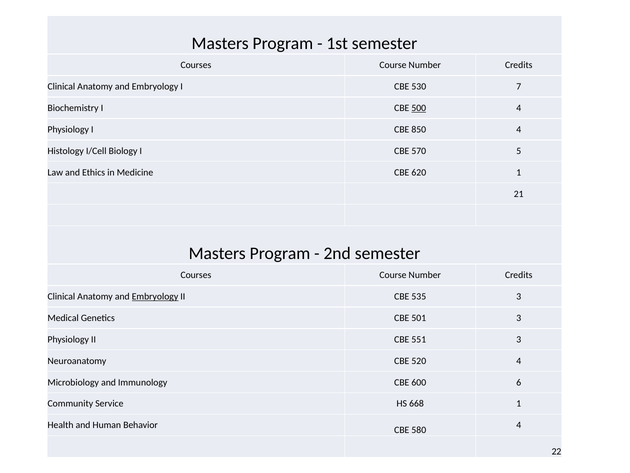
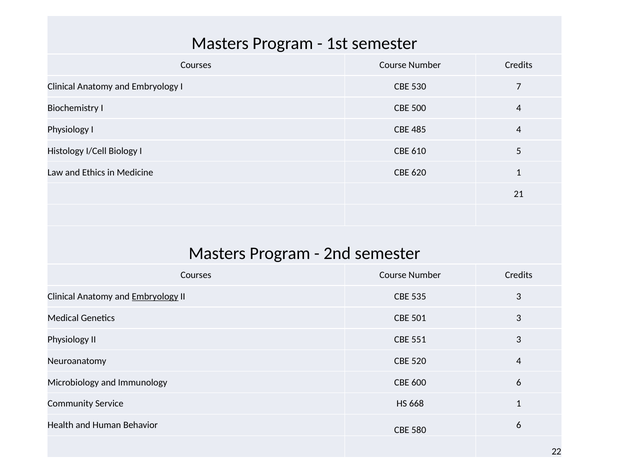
500 underline: present -> none
850: 850 -> 485
570: 570 -> 610
580 4: 4 -> 6
